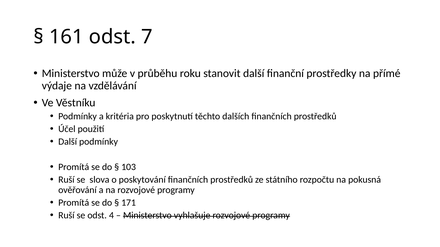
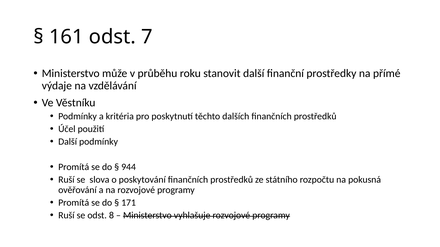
103: 103 -> 944
4: 4 -> 8
